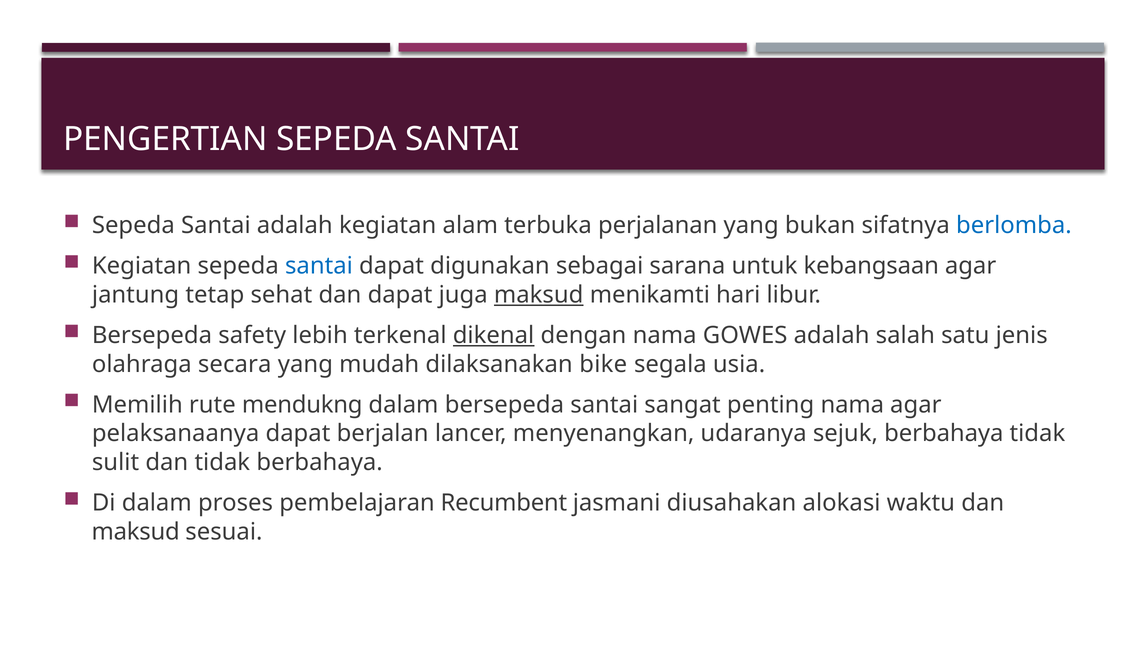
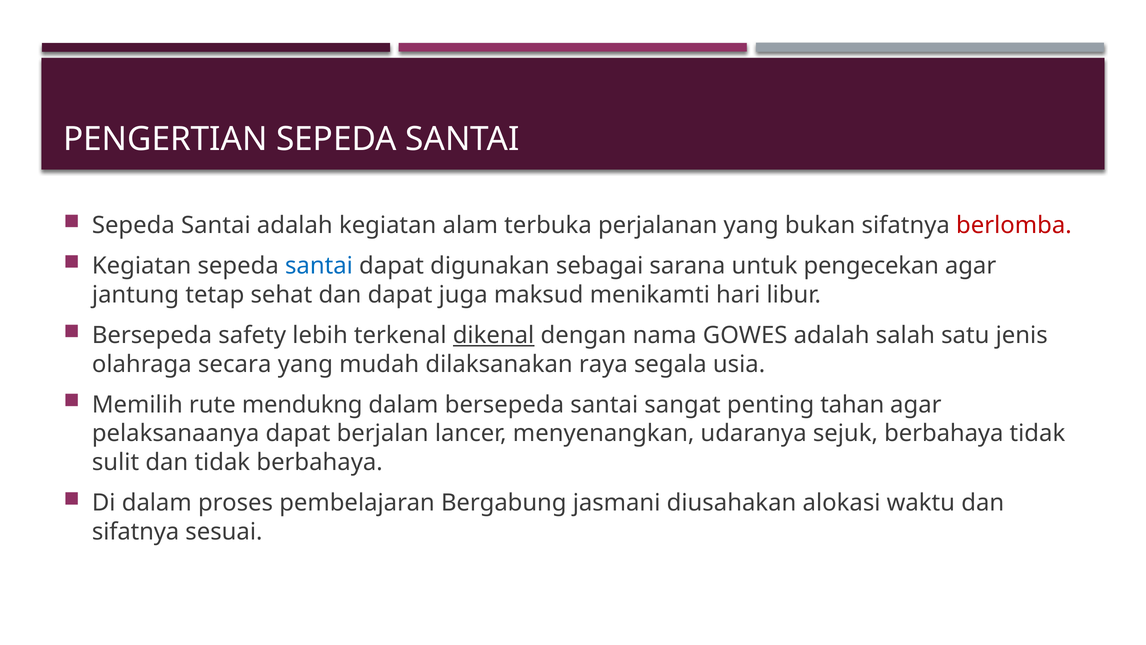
berlomba colour: blue -> red
kebangsaan: kebangsaan -> pengecekan
maksud at (539, 295) underline: present -> none
bike: bike -> raya
penting nama: nama -> tahan
Recumbent: Recumbent -> Bergabung
maksud at (136, 531): maksud -> sifatnya
